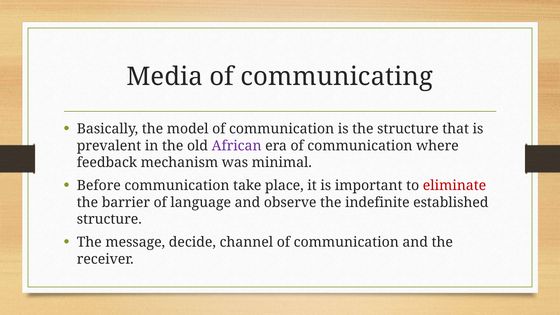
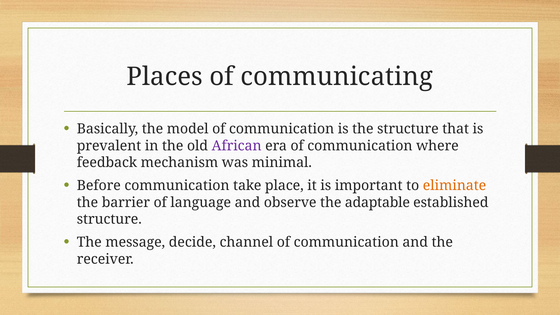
Media: Media -> Places
eliminate colour: red -> orange
indefinite: indefinite -> adaptable
